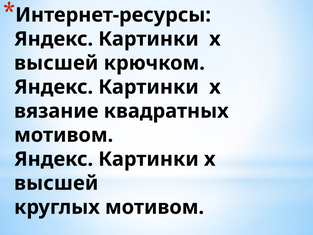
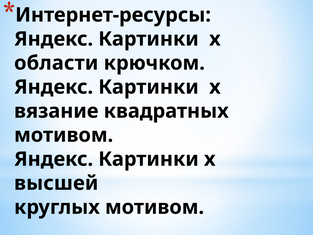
высшей at (56, 63): высшей -> области
